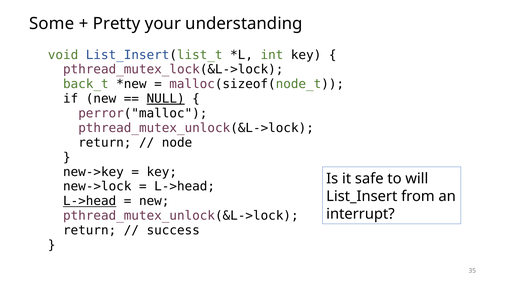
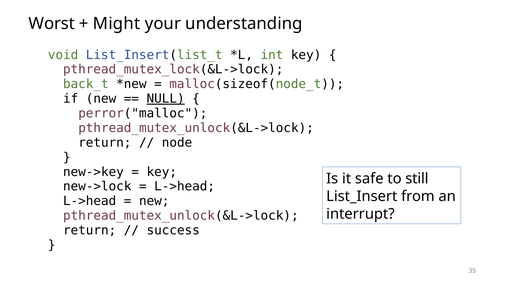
Some: Some -> Worst
Pretty: Pretty -> Might
will: will -> still
L->head at (90, 201) underline: present -> none
